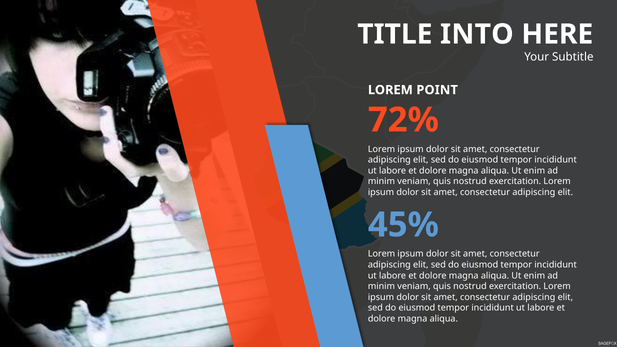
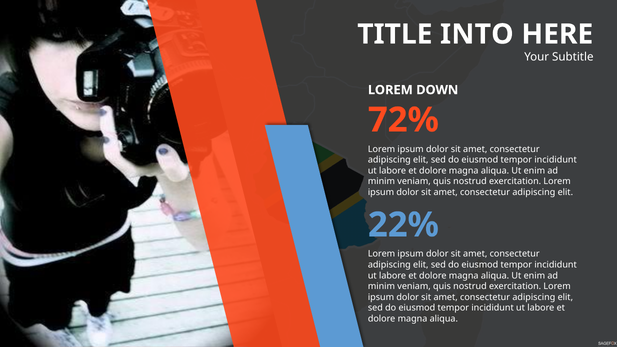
POINT: POINT -> DOWN
45%: 45% -> 22%
